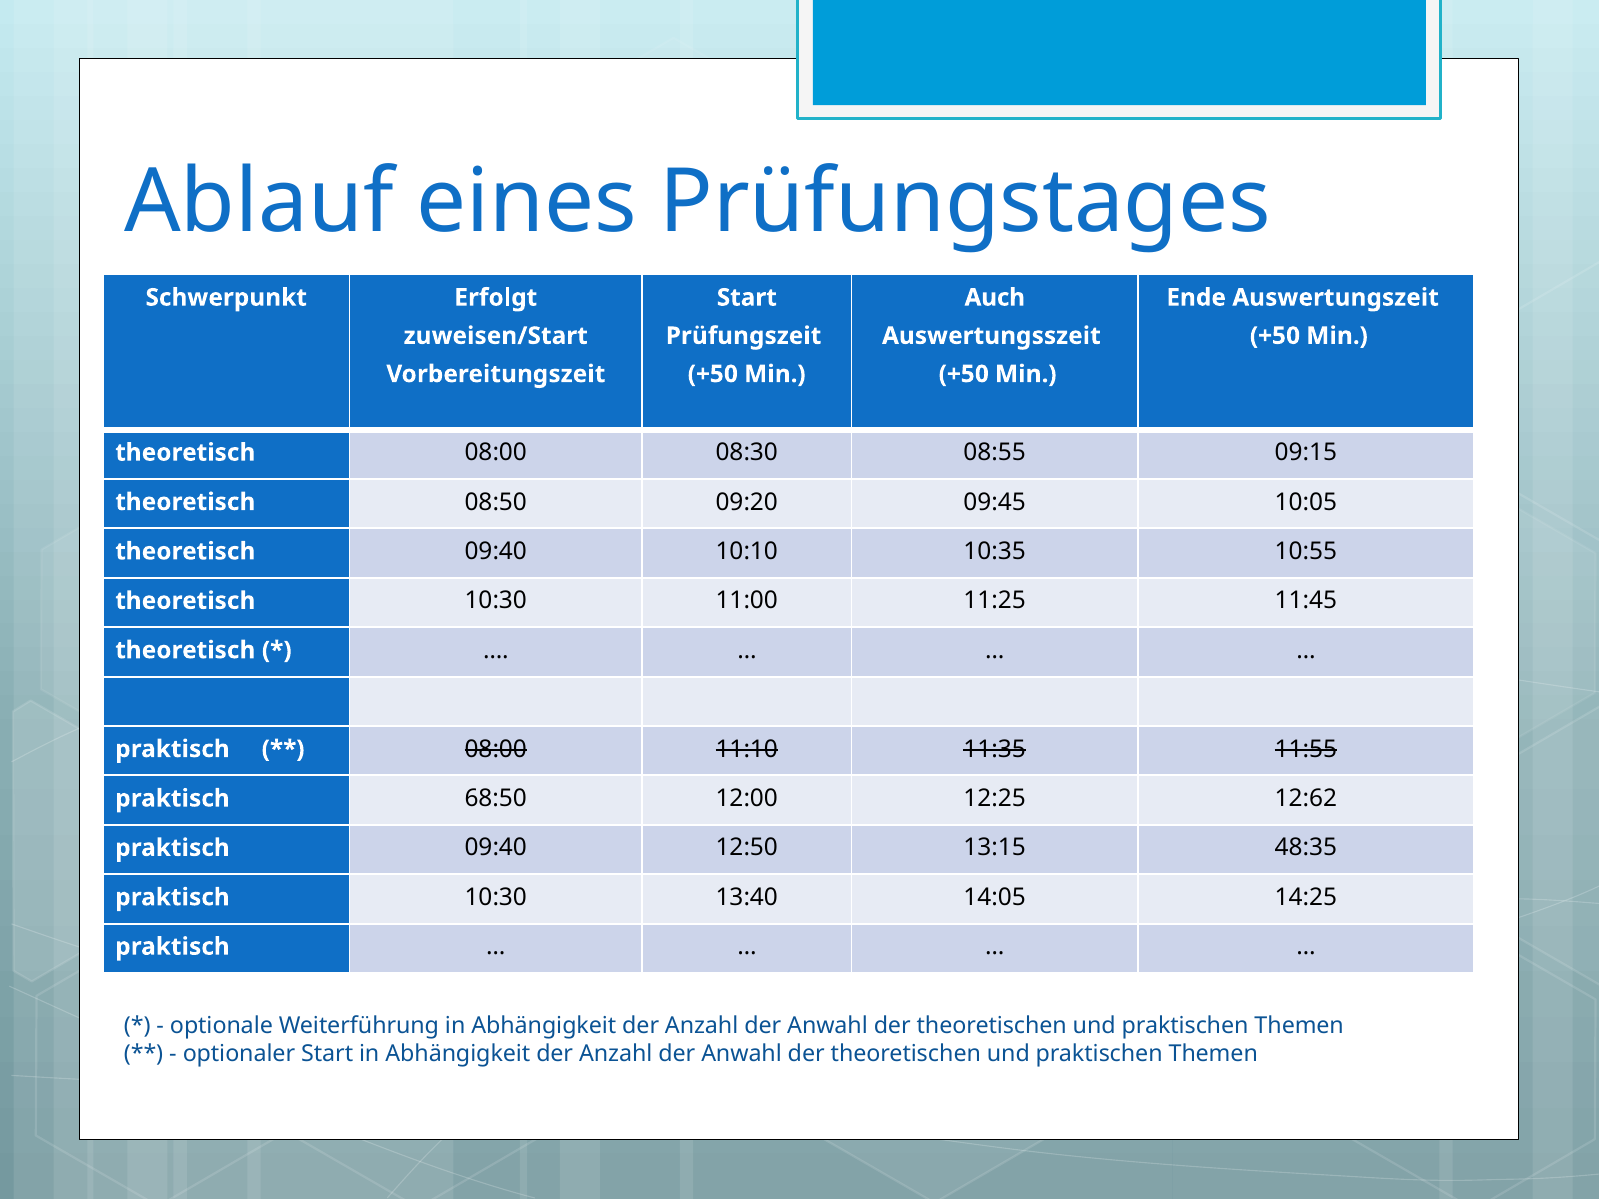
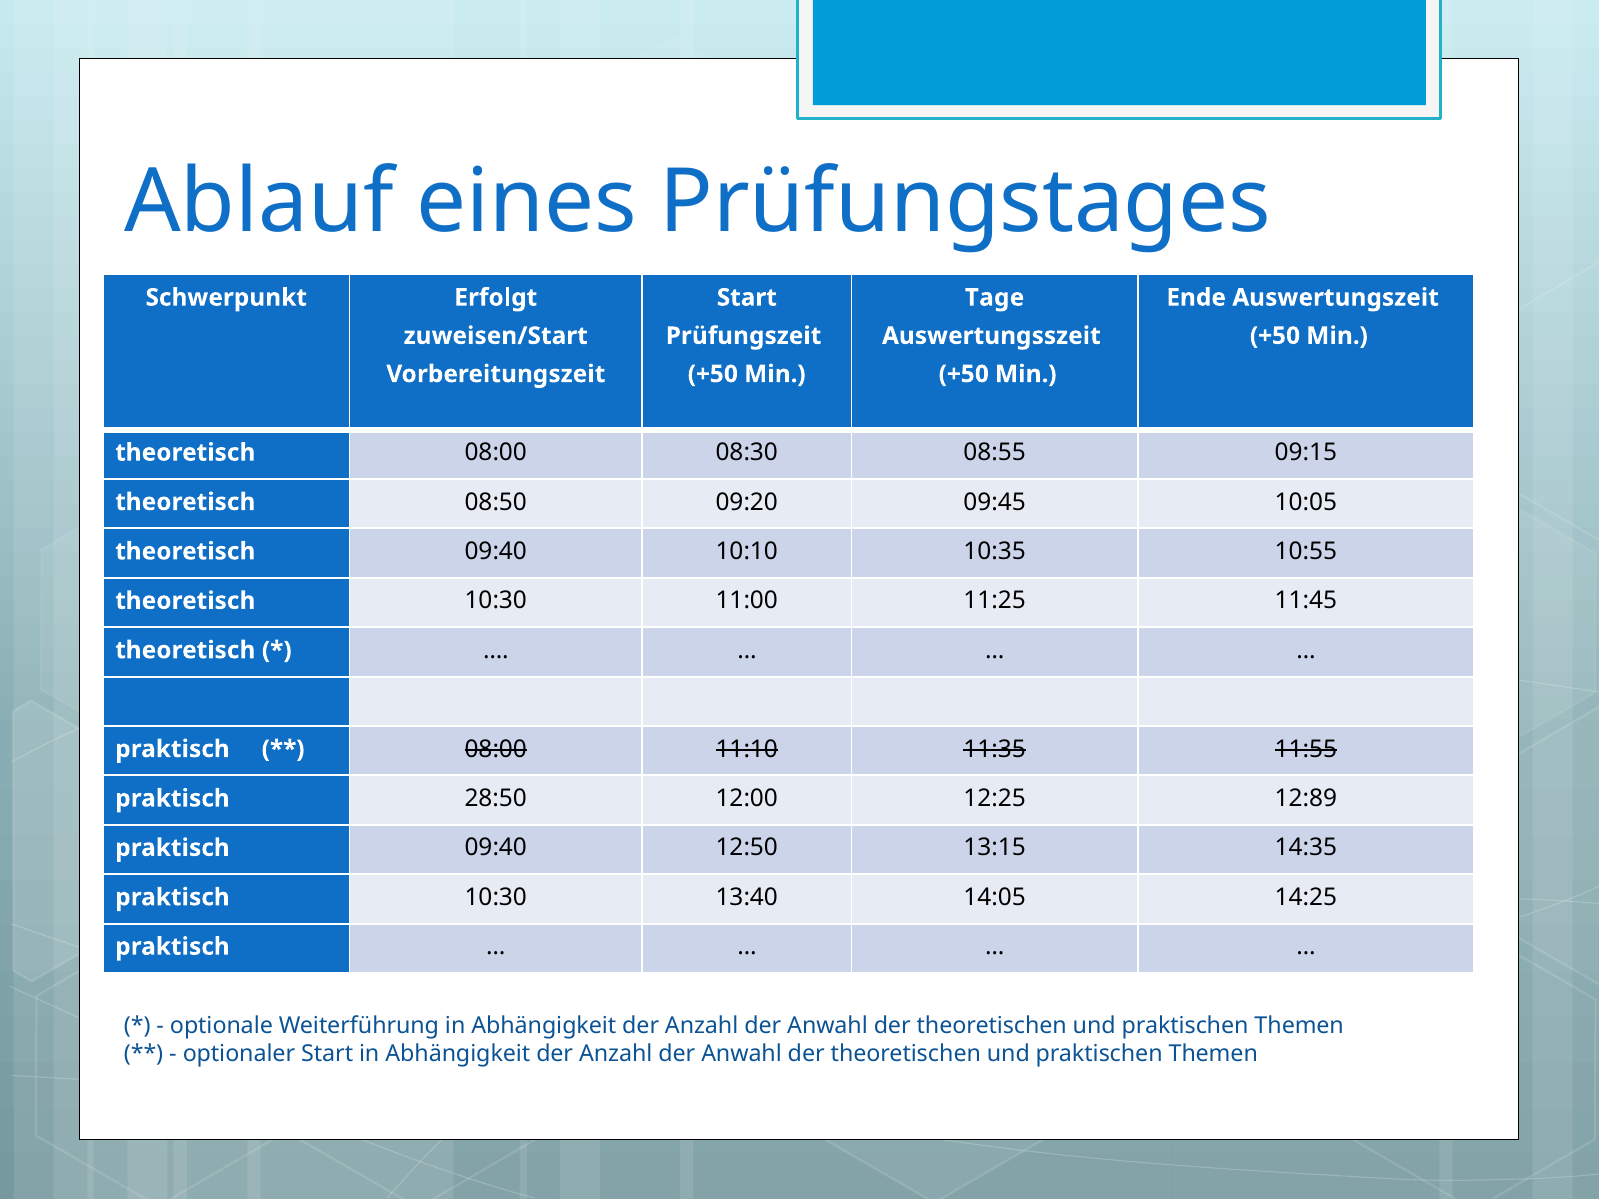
Auch: Auch -> Tage
68:50: 68:50 -> 28:50
12:62: 12:62 -> 12:89
48:35: 48:35 -> 14:35
